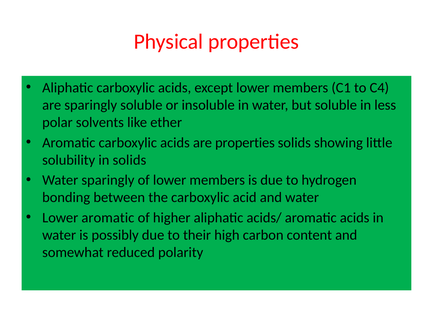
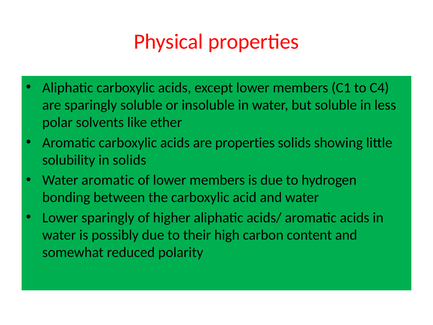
Water sparingly: sparingly -> aromatic
Lower aromatic: aromatic -> sparingly
